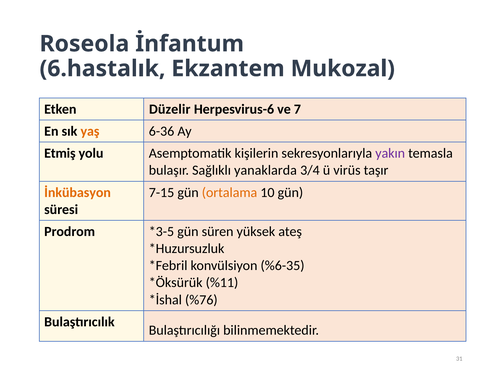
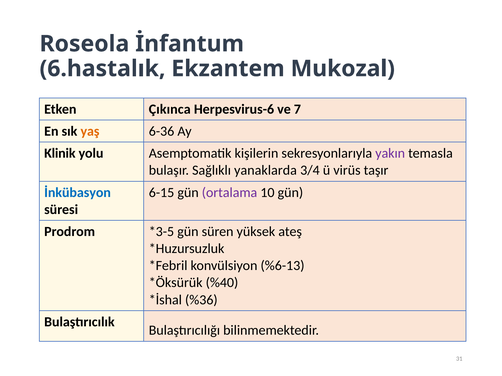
Düzelir: Düzelir -> Çıkınca
Etmiş: Etmiş -> Klinik
İnkübasyon colour: orange -> blue
7-15: 7-15 -> 6-15
ortalama colour: orange -> purple
%6-35: %6-35 -> %6-13
%11: %11 -> %40
%76: %76 -> %36
